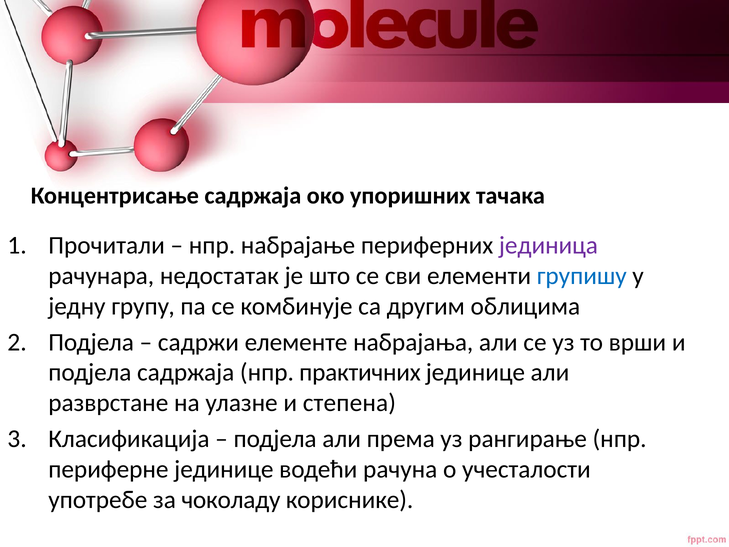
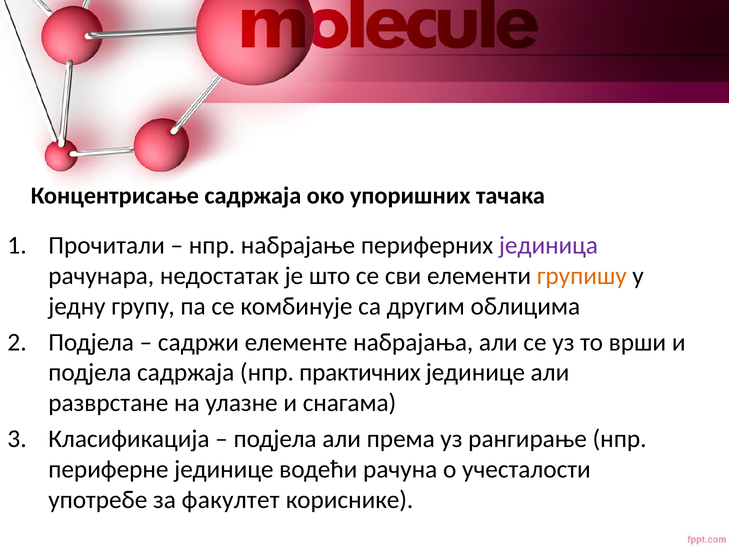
групишу colour: blue -> orange
степена: степена -> снагама
чоколаду: чоколаду -> факултет
